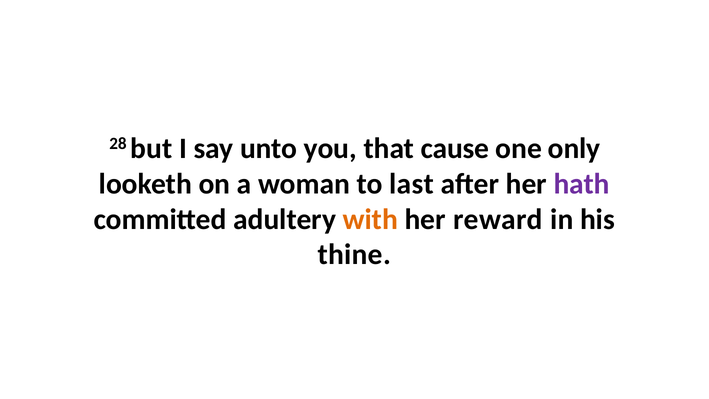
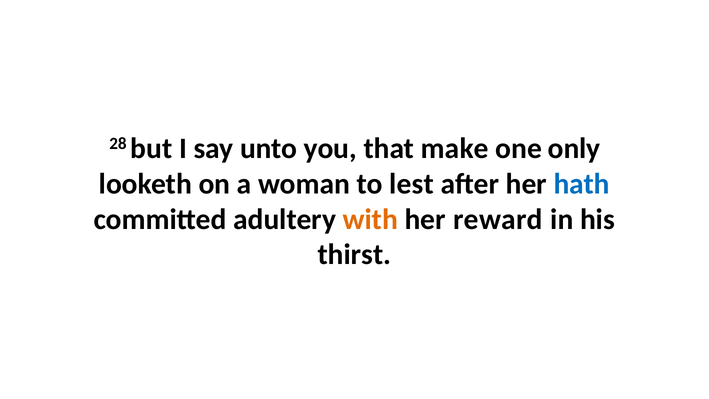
cause: cause -> make
last: last -> lest
hath colour: purple -> blue
thine: thine -> thirst
